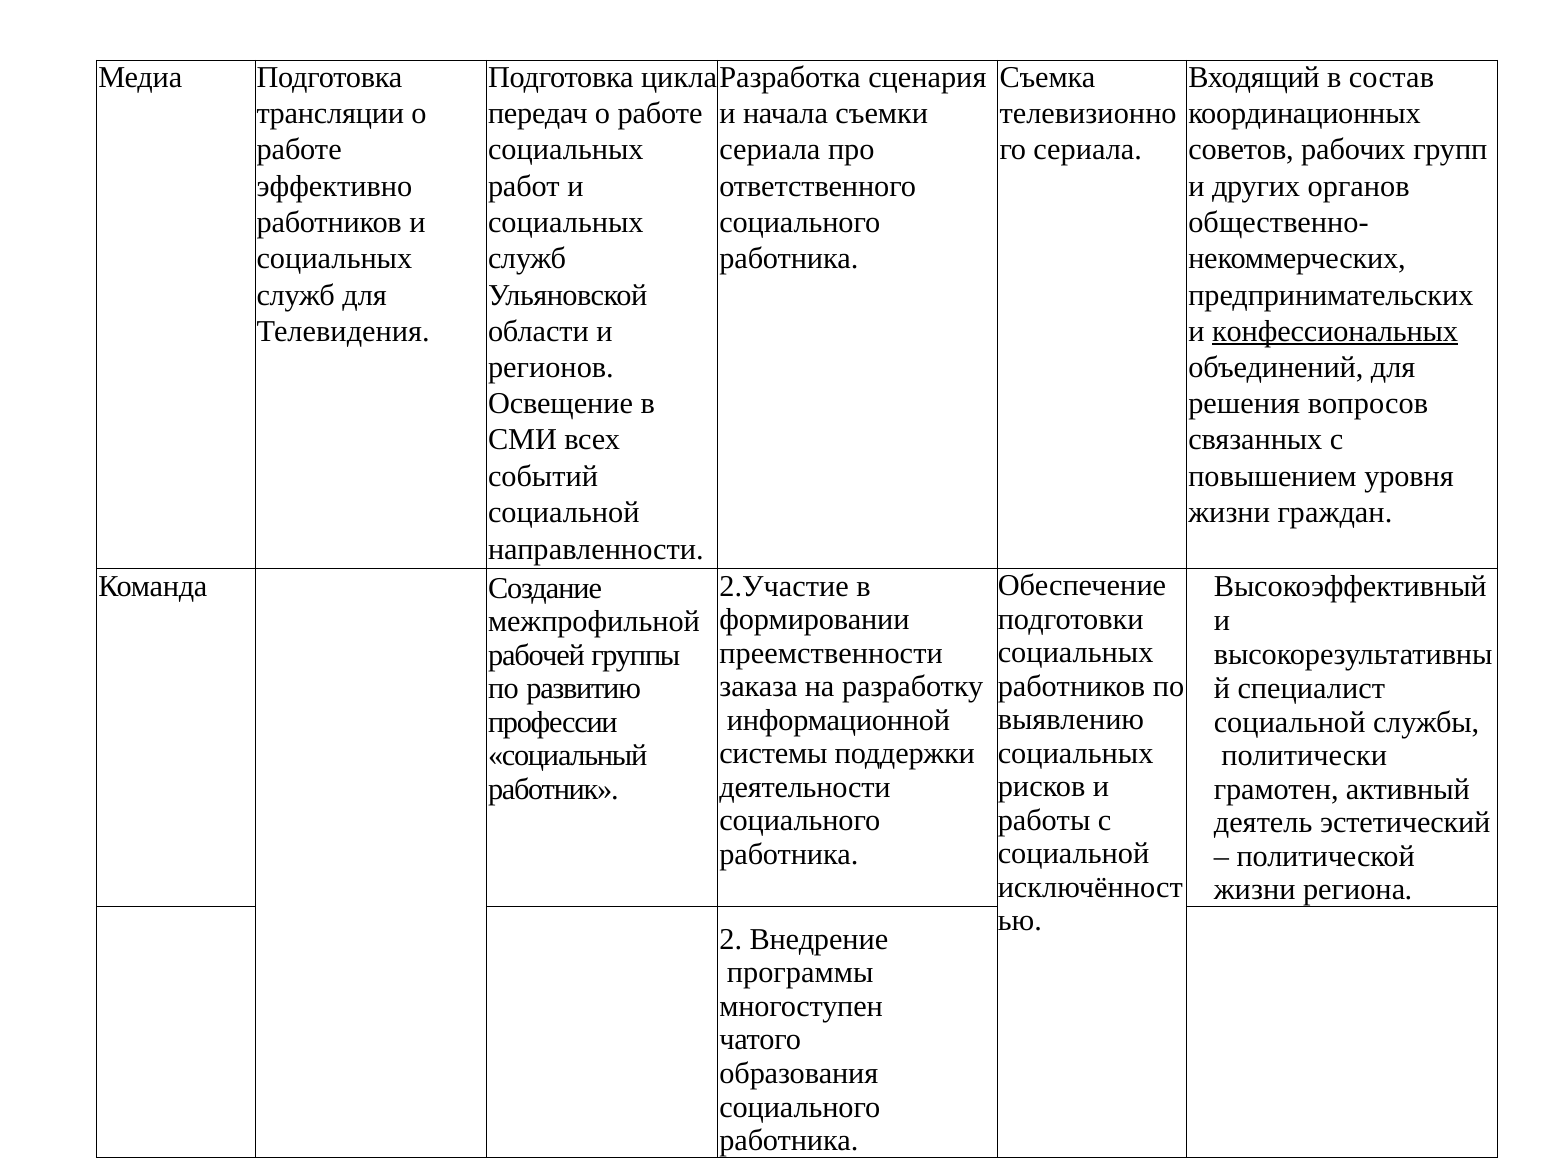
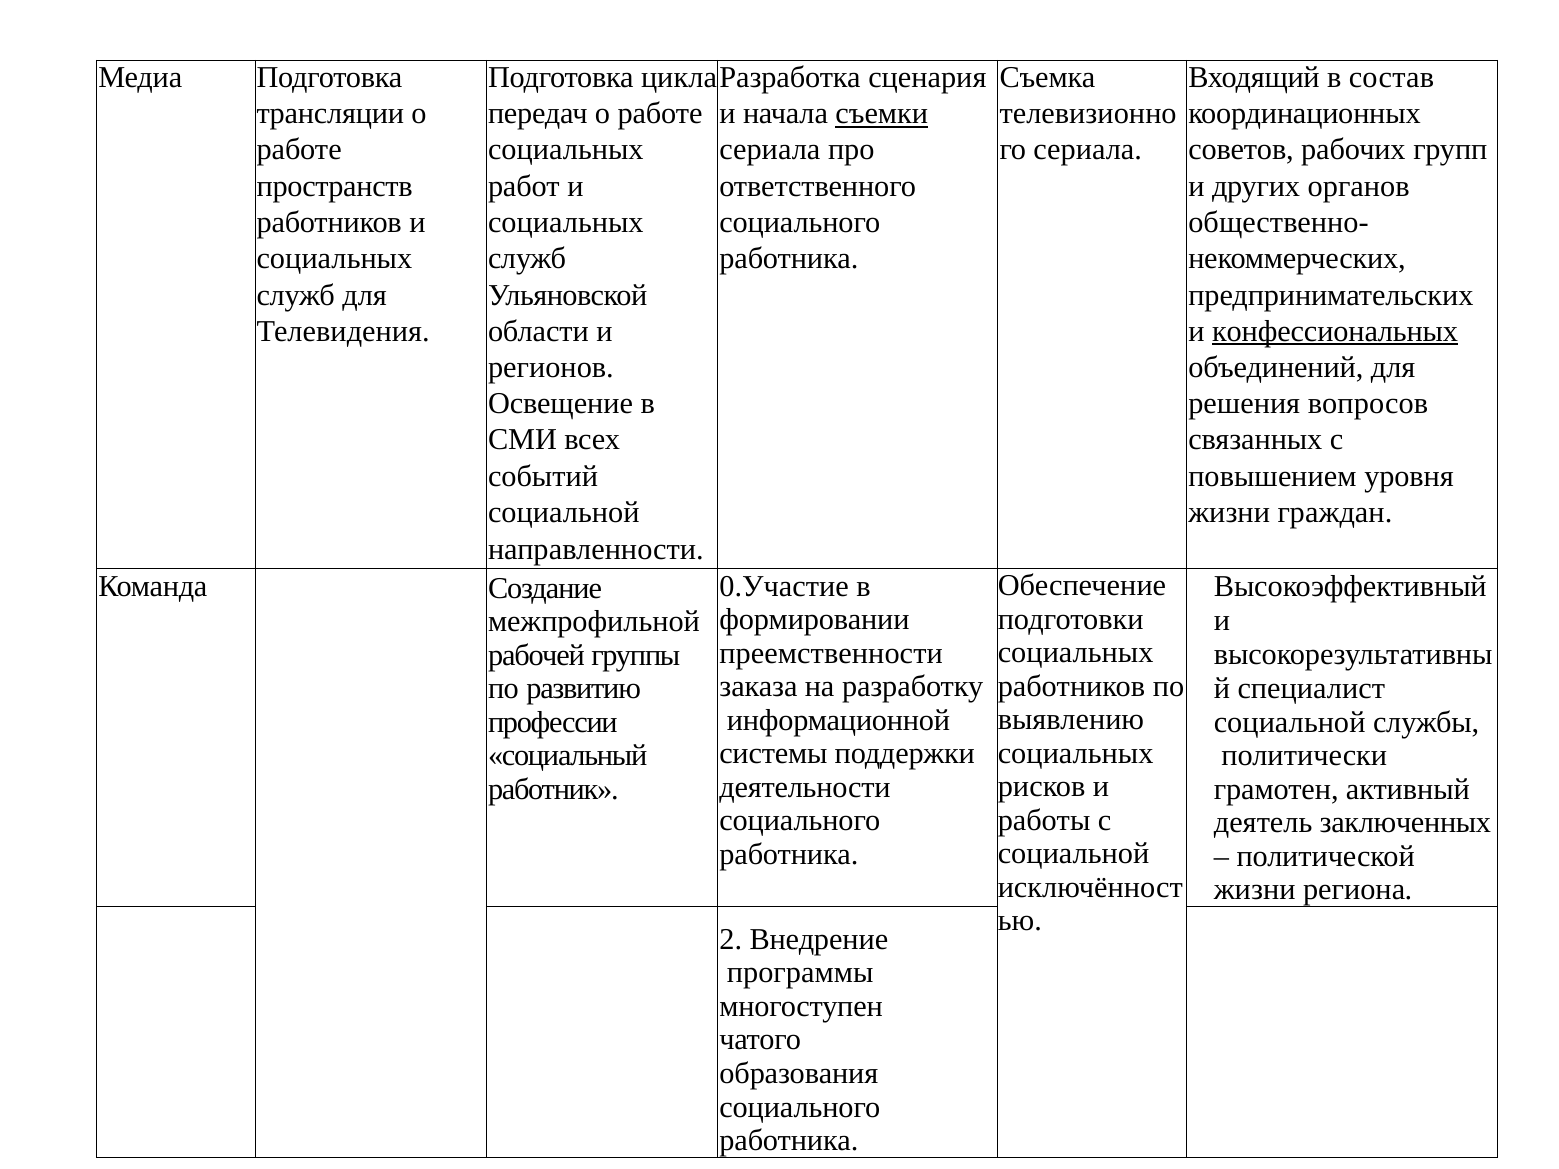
съемки underline: none -> present
эффективно: эффективно -> пространств
2.Участие: 2.Участие -> 0.Участие
эстетический: эстетический -> заключенных
